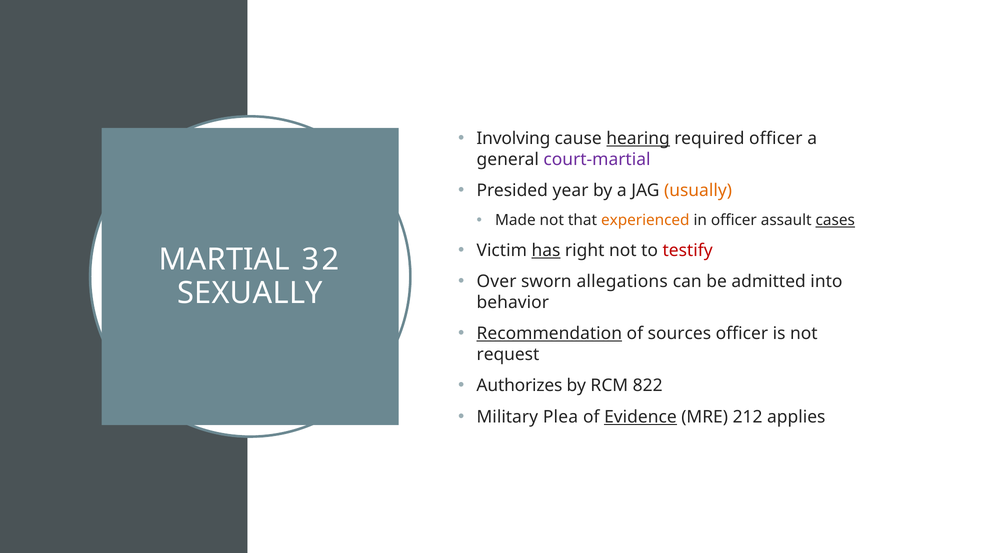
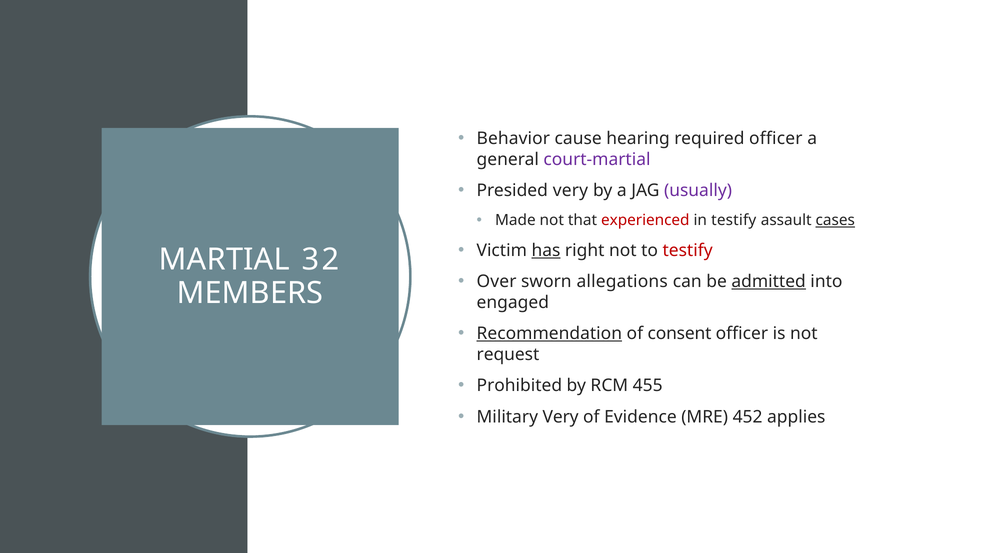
Involving: Involving -> Behavior
hearing underline: present -> none
Presided year: year -> very
usually colour: orange -> purple
experienced colour: orange -> red
in officer: officer -> testify
admitted underline: none -> present
SEXUALLY: SEXUALLY -> MEMBERS
behavior: behavior -> engaged
sources: sources -> consent
Authorizes: Authorizes -> Prohibited
822: 822 -> 455
Military Plea: Plea -> Very
Evidence underline: present -> none
212: 212 -> 452
